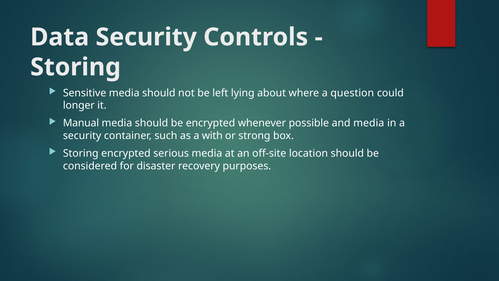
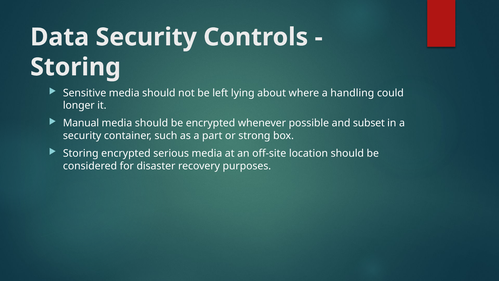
question: question -> handling
and media: media -> subset
with: with -> part
